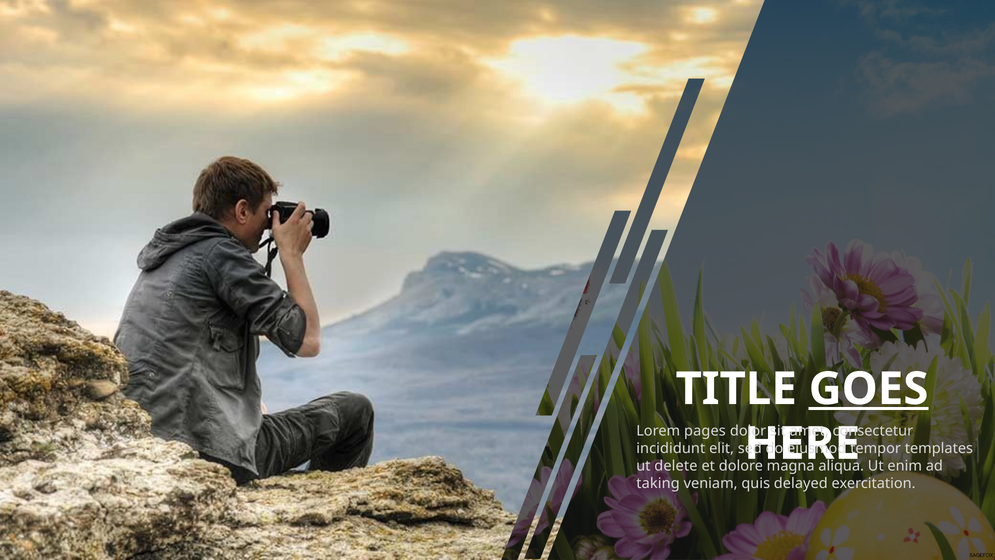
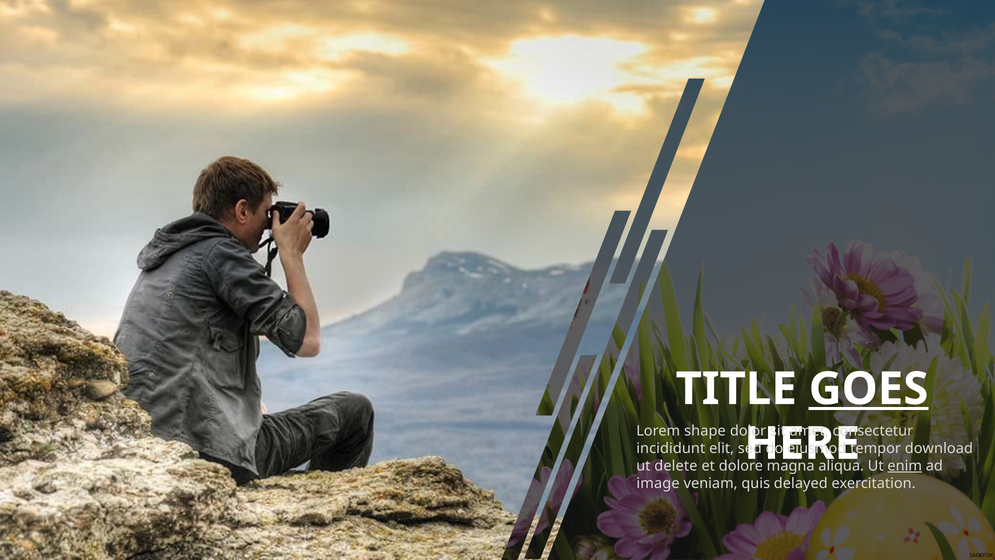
pages: pages -> shape
templates: templates -> download
enim underline: none -> present
taking: taking -> image
